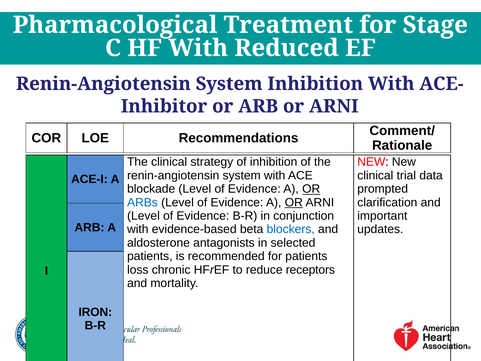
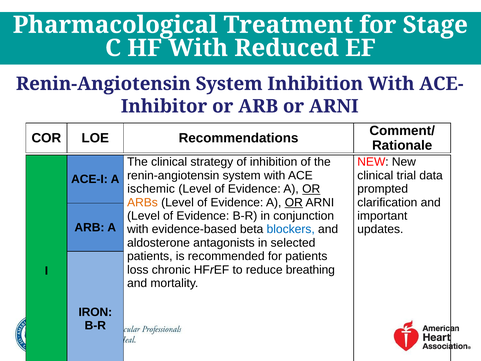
blockade: blockade -> ischemic
ARBs colour: blue -> orange
receptors: receptors -> breathing
